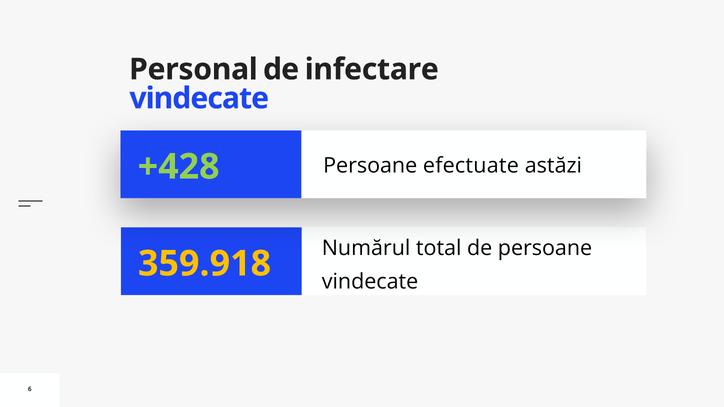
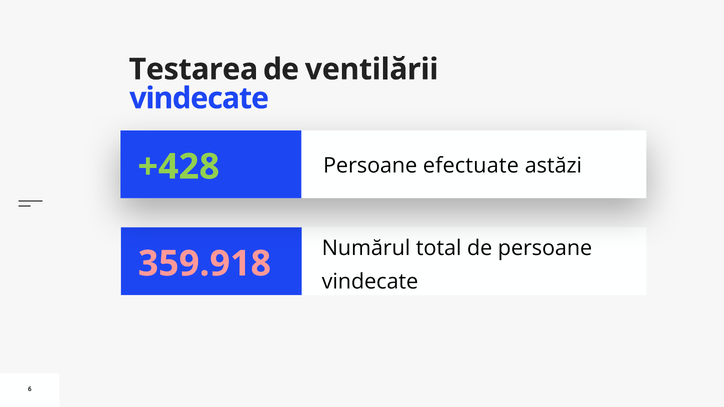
Personal: Personal -> Testarea
infectare: infectare -> ventilării
359.918 colour: yellow -> pink
